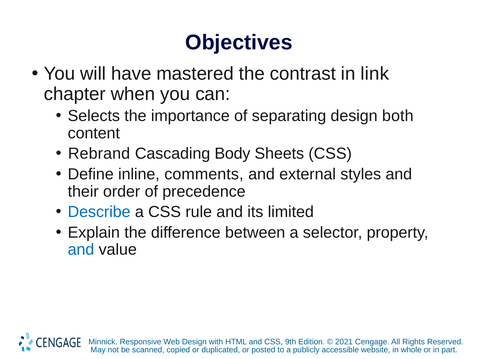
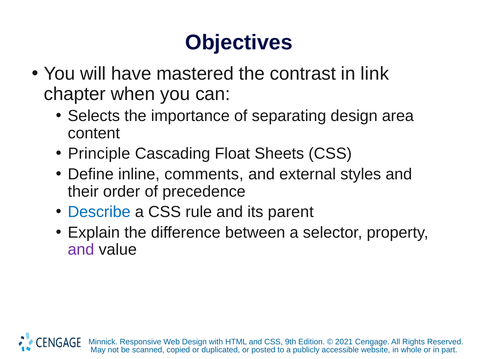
both: both -> area
Rebrand: Rebrand -> Principle
Body: Body -> Float
limited: limited -> parent
and at (81, 249) colour: blue -> purple
